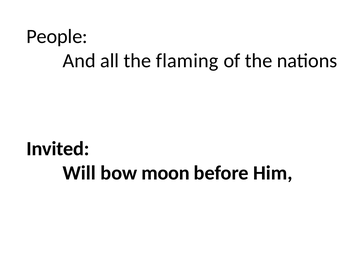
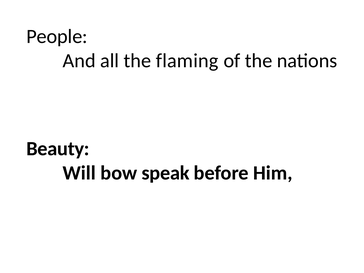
Invited: Invited -> Beauty
moon: moon -> speak
